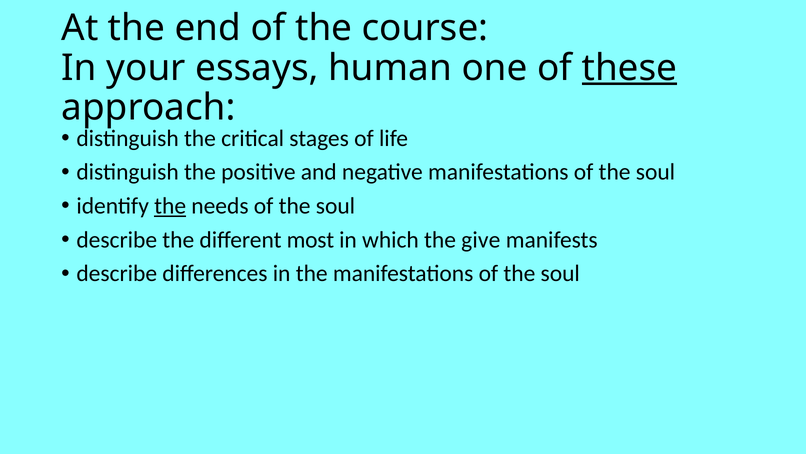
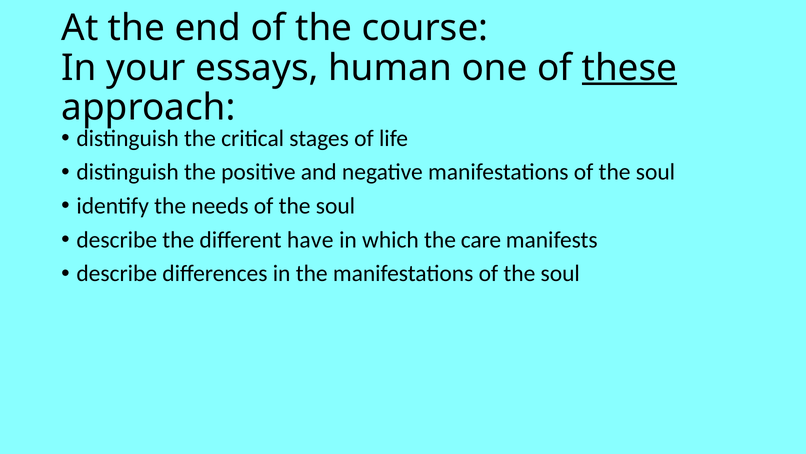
the at (170, 206) underline: present -> none
most: most -> have
give: give -> care
